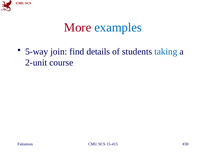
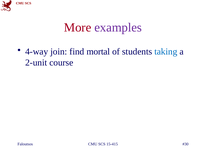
examples colour: blue -> purple
5-way: 5-way -> 4-way
details: details -> mortal
